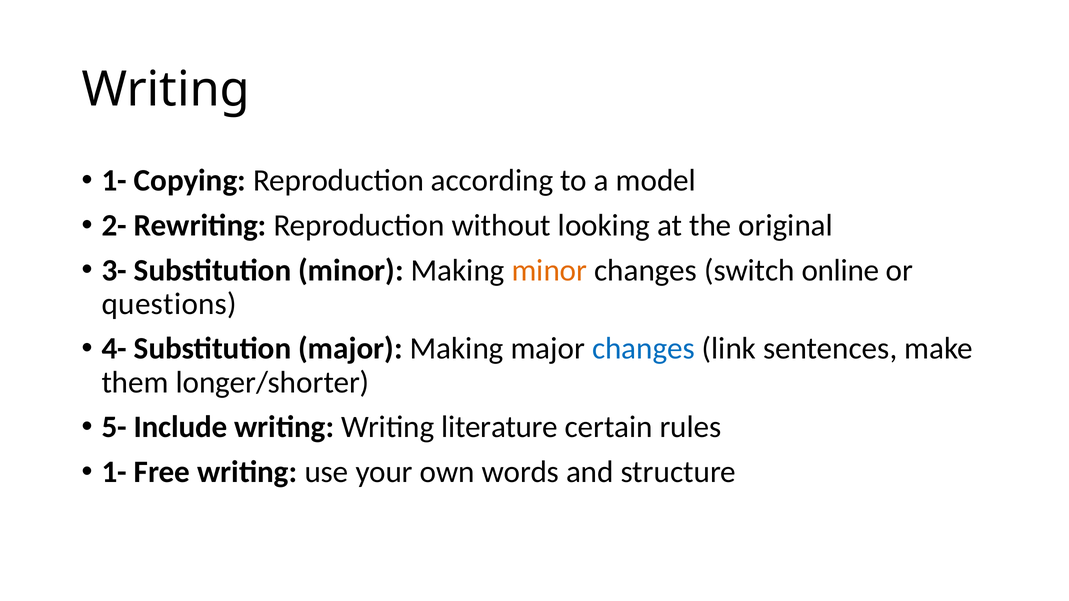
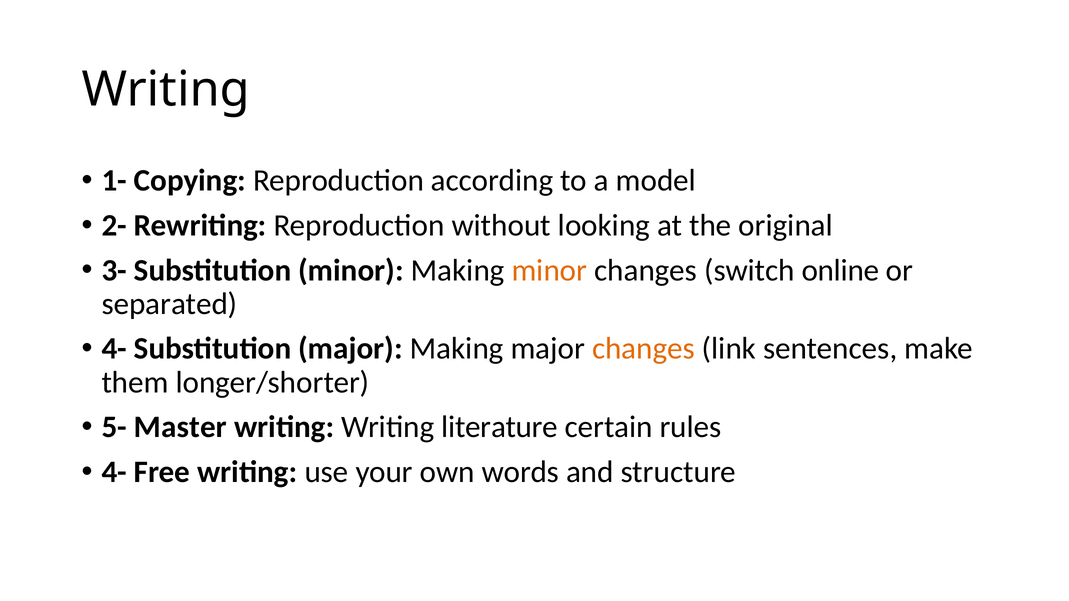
questions: questions -> separated
changes at (643, 349) colour: blue -> orange
Include: Include -> Master
1- at (114, 472): 1- -> 4-
